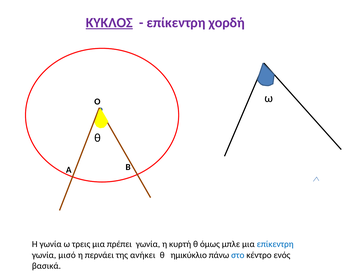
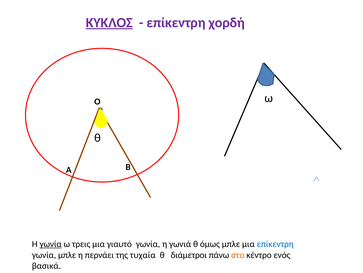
γωνία at (51, 243) underline: none -> present
πρέπει: πρέπει -> γιαυτό
κυρτή: κυρτή -> γωνιά
γωνία μισό: μισό -> μπλε
ανήκει: ανήκει -> τυχαία
ημικύκλιο: ημικύκλιο -> διάμετροι
στο colour: blue -> orange
